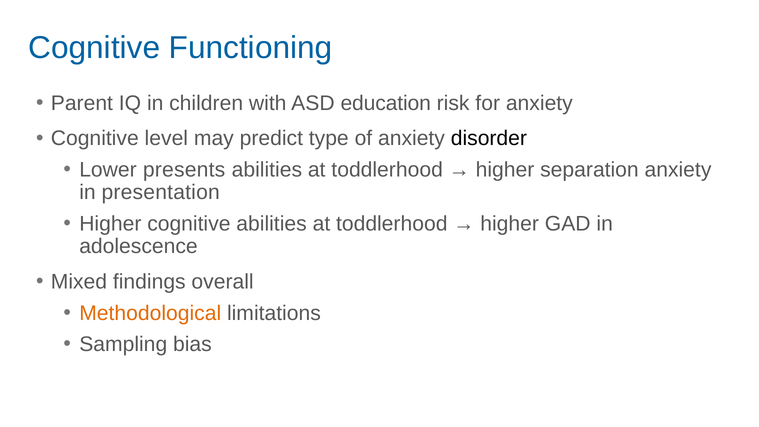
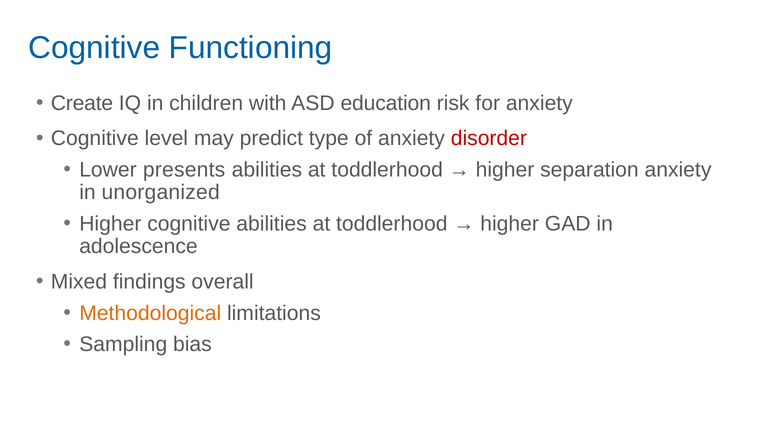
Parent: Parent -> Create
disorder colour: black -> red
presentation: presentation -> unorganized
